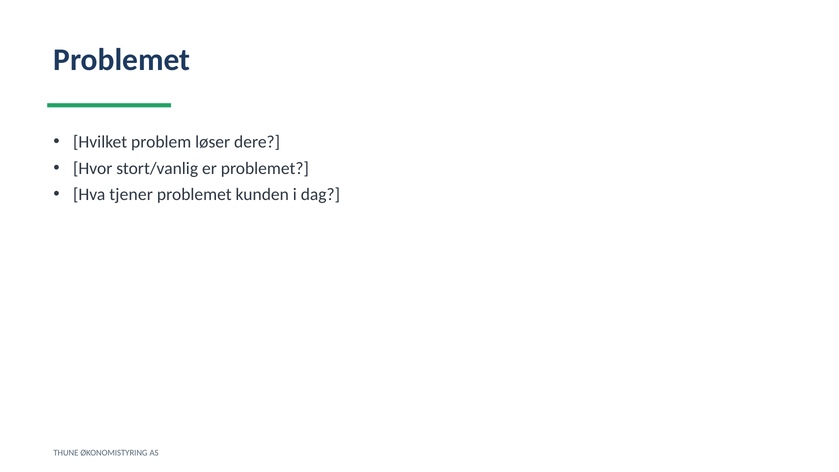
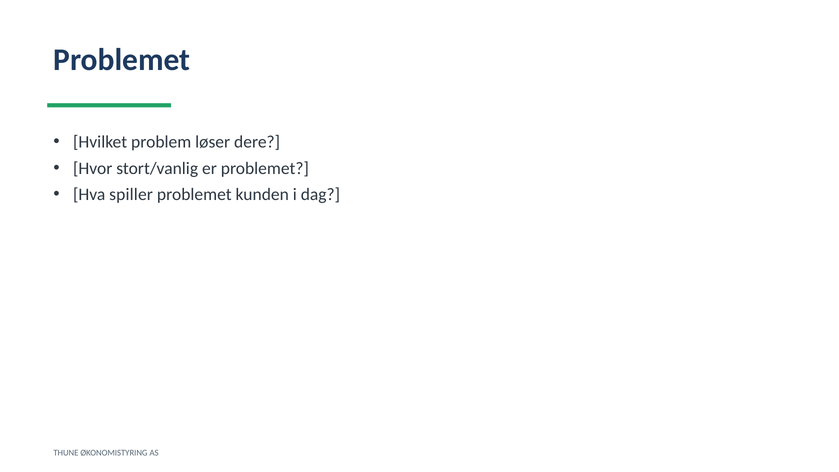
tjener: tjener -> spiller
